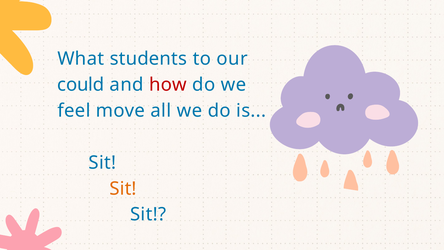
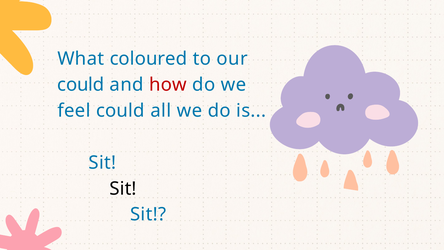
students: students -> coloured
feel move: move -> could
Sit at (123, 188) colour: orange -> black
